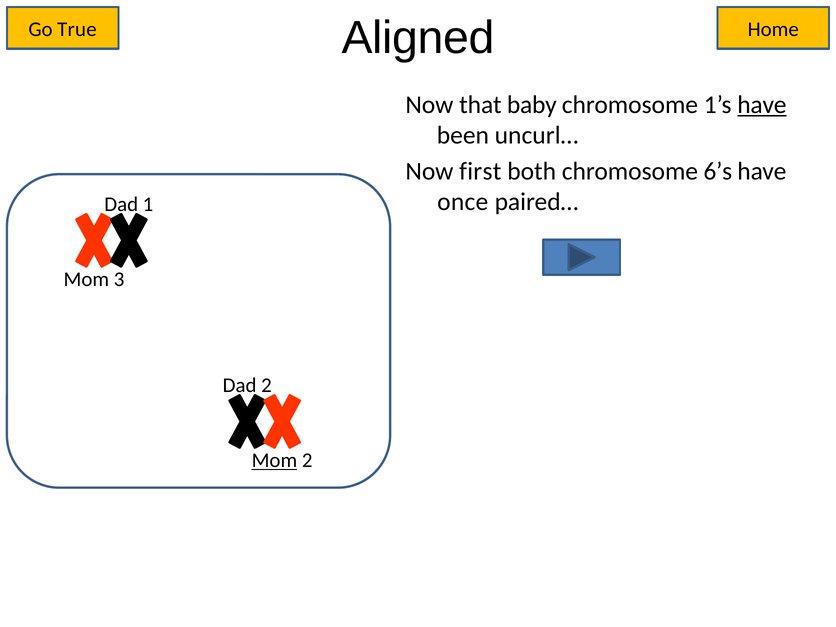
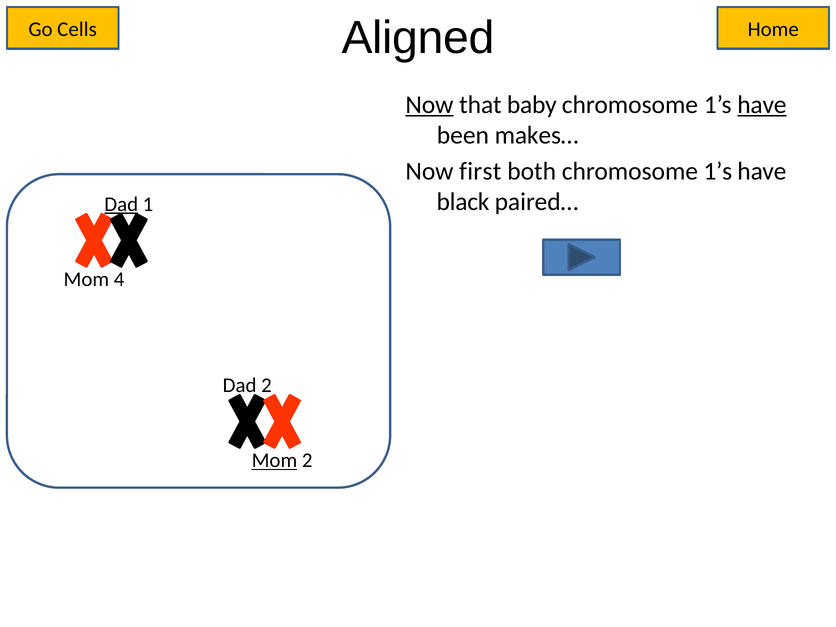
True: True -> Cells
Now at (429, 105) underline: none -> present
uncurl…: uncurl… -> makes…
both chromosome 6’s: 6’s -> 1’s
once: once -> black
Dad at (121, 204) underline: none -> present
3: 3 -> 4
